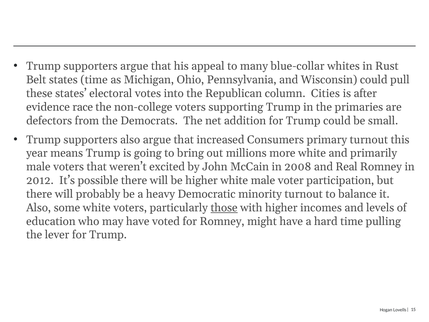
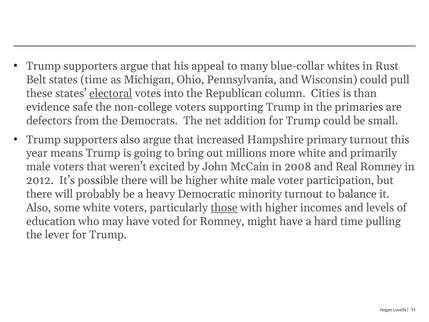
electoral underline: none -> present
after: after -> than
race: race -> safe
Consumers: Consumers -> Hampshire
